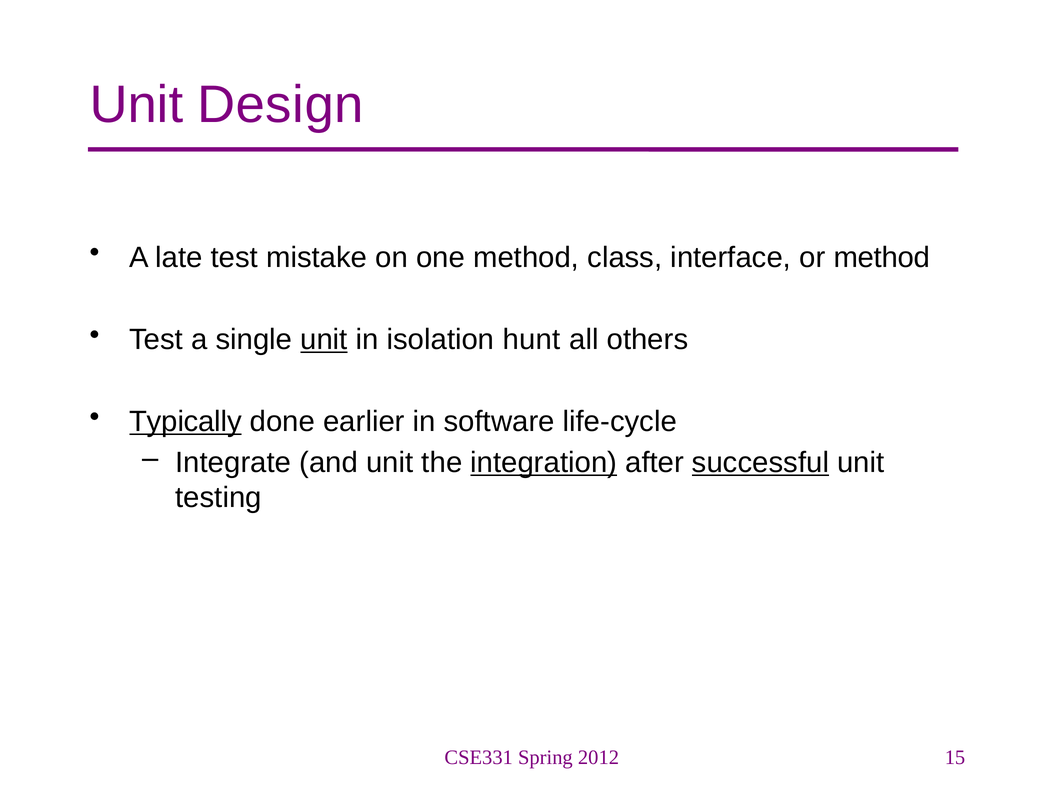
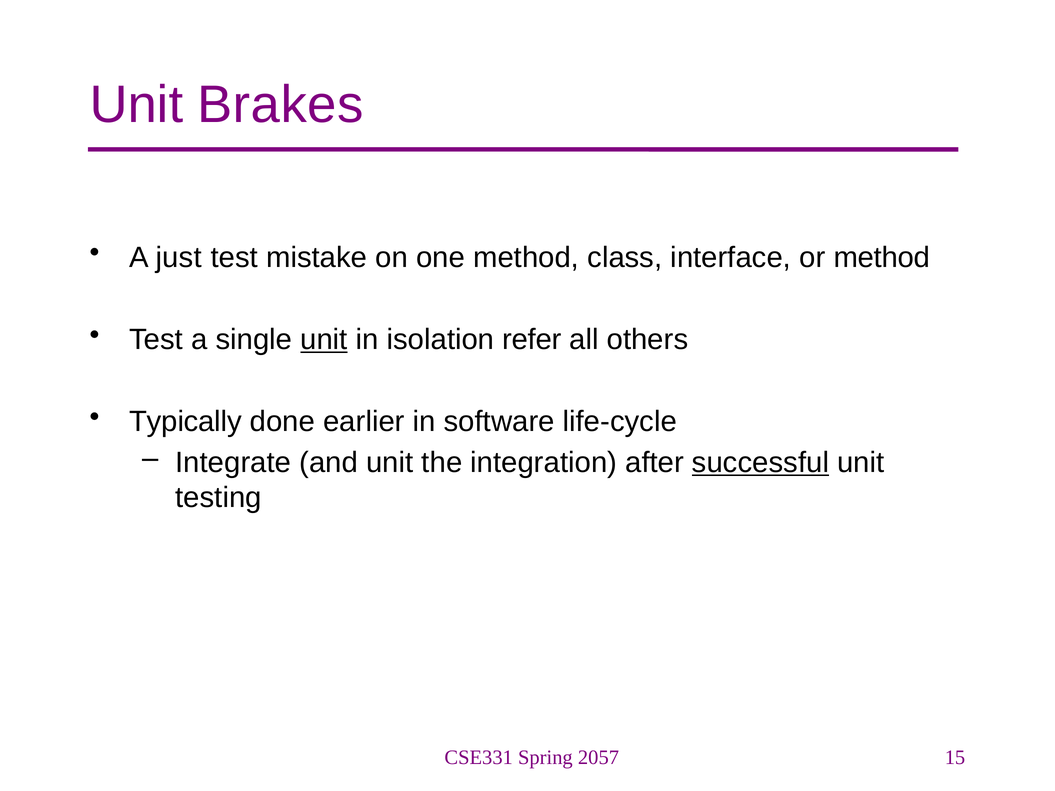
Design: Design -> Brakes
late: late -> just
hunt: hunt -> refer
Typically underline: present -> none
integration underline: present -> none
2012: 2012 -> 2057
